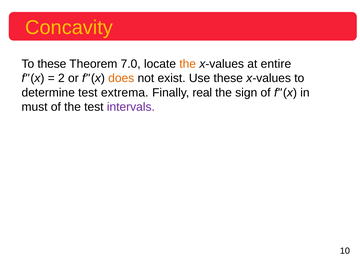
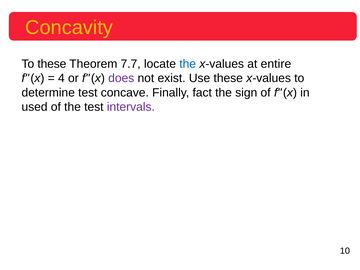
7.0: 7.0 -> 7.7
the at (188, 64) colour: orange -> blue
2: 2 -> 4
does colour: orange -> purple
extrema: extrema -> concave
real: real -> fact
must: must -> used
